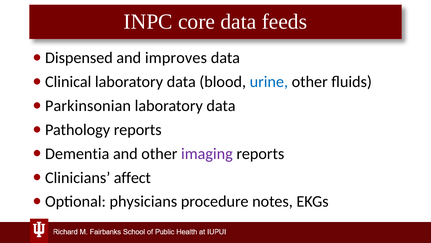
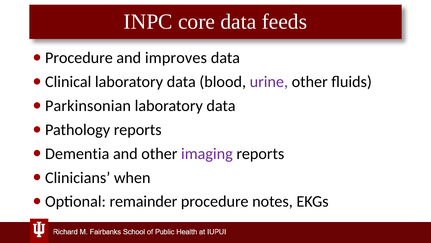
Dispensed at (79, 58): Dispensed -> Procedure
urine colour: blue -> purple
affect: affect -> when
physicians: physicians -> remainder
